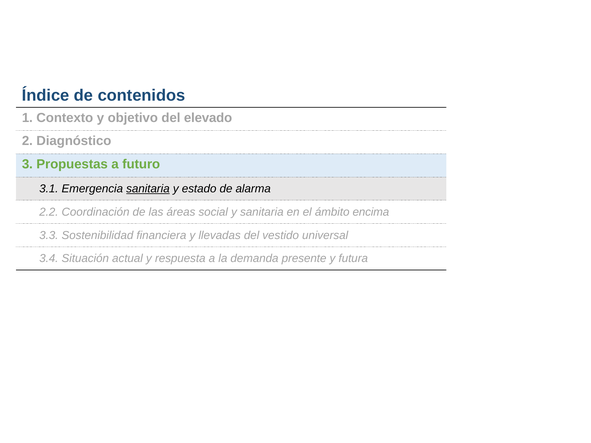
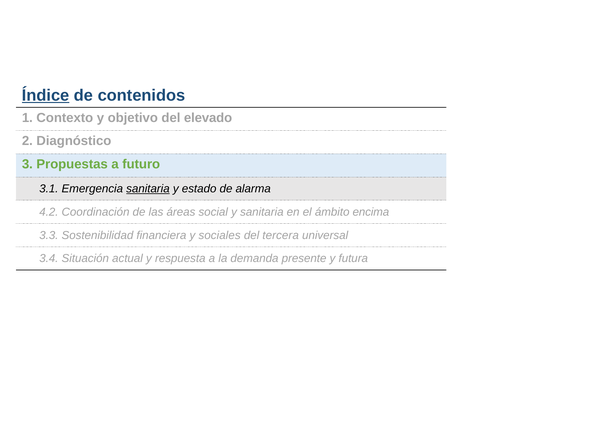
Índice underline: none -> present
2.2: 2.2 -> 4.2
llevadas: llevadas -> sociales
vestido: vestido -> tercera
